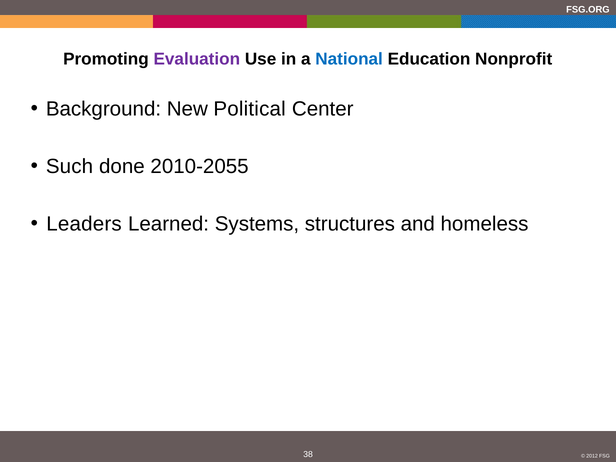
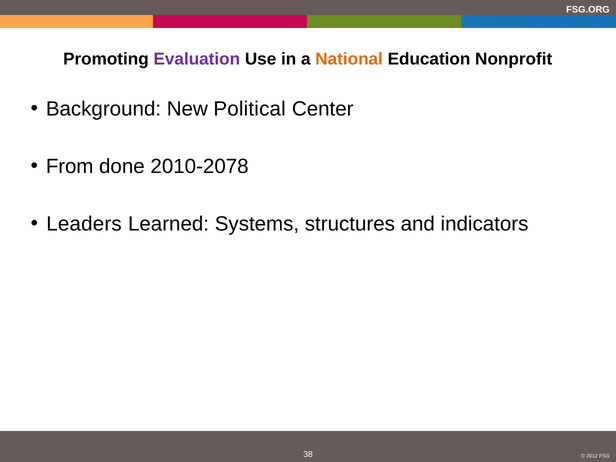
National colour: blue -> orange
Such: Such -> From
2010-2055: 2010-2055 -> 2010-2078
homeless: homeless -> indicators
